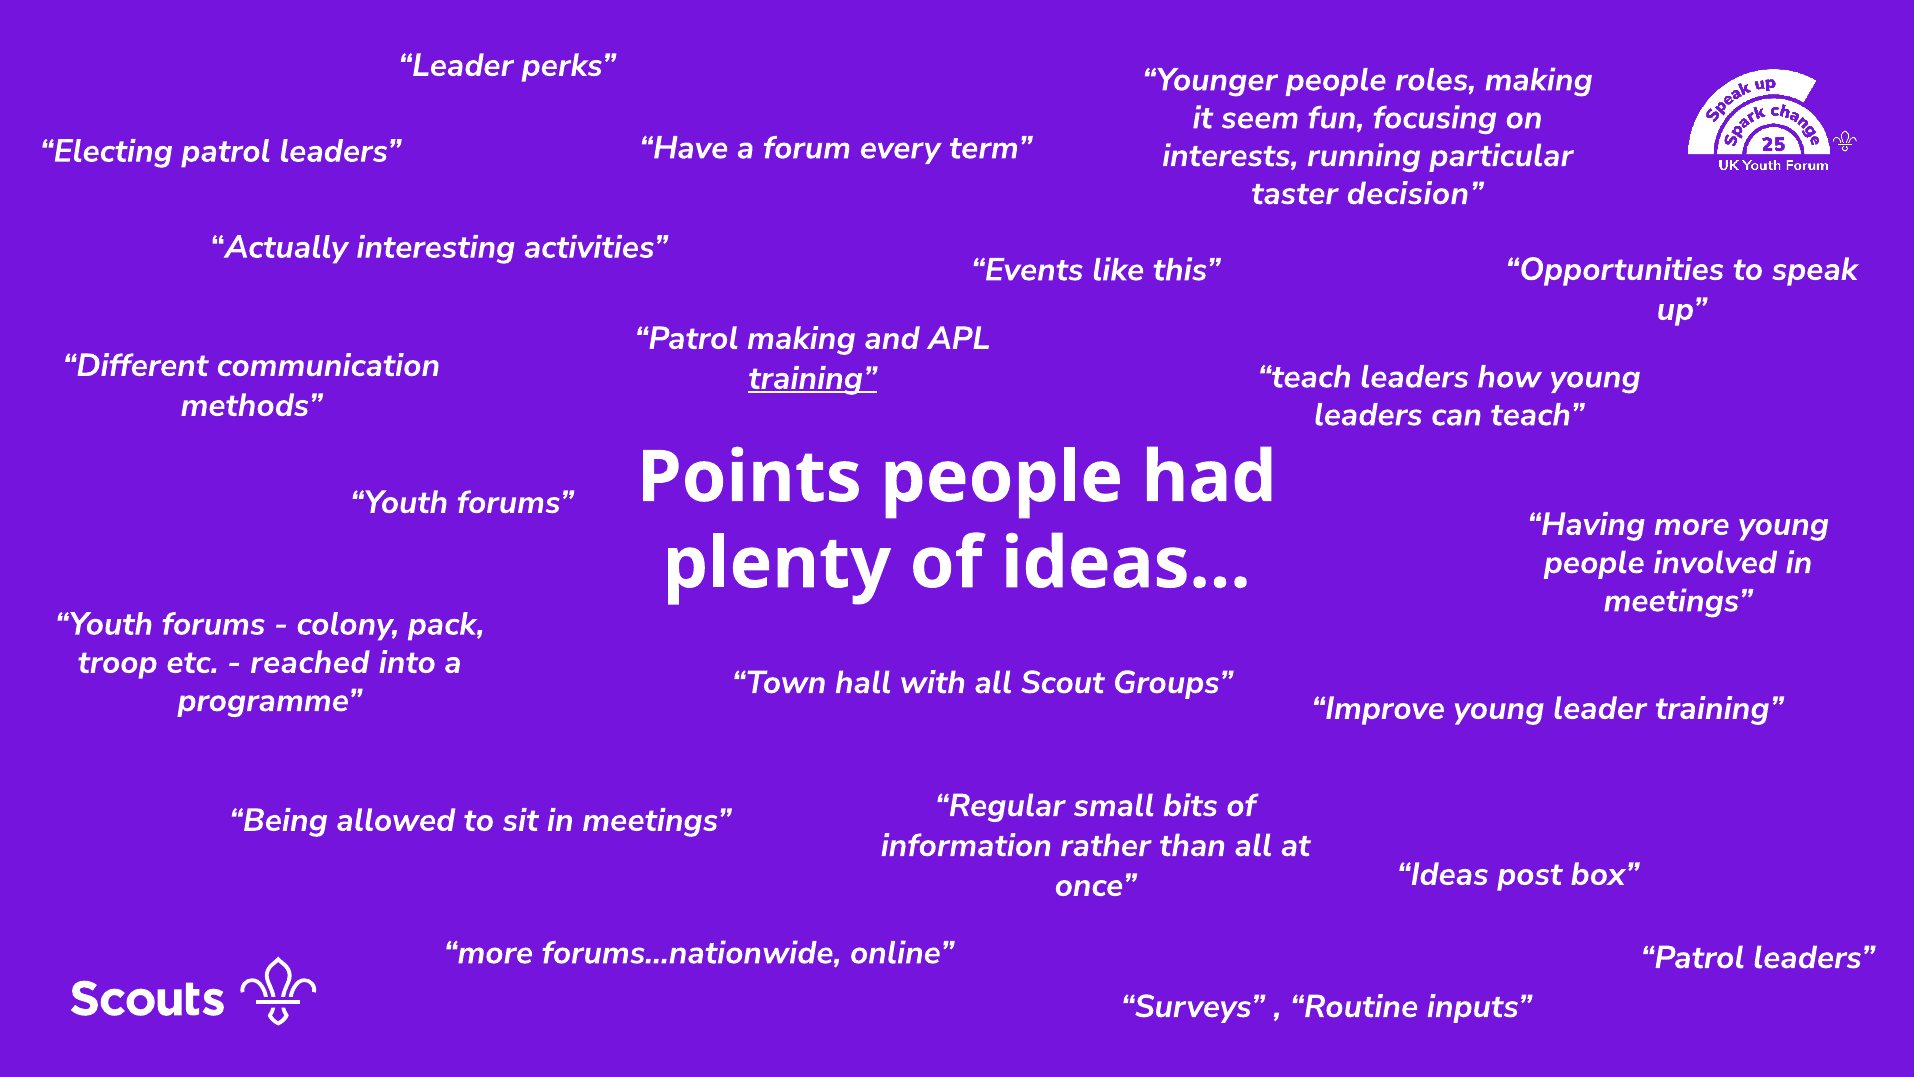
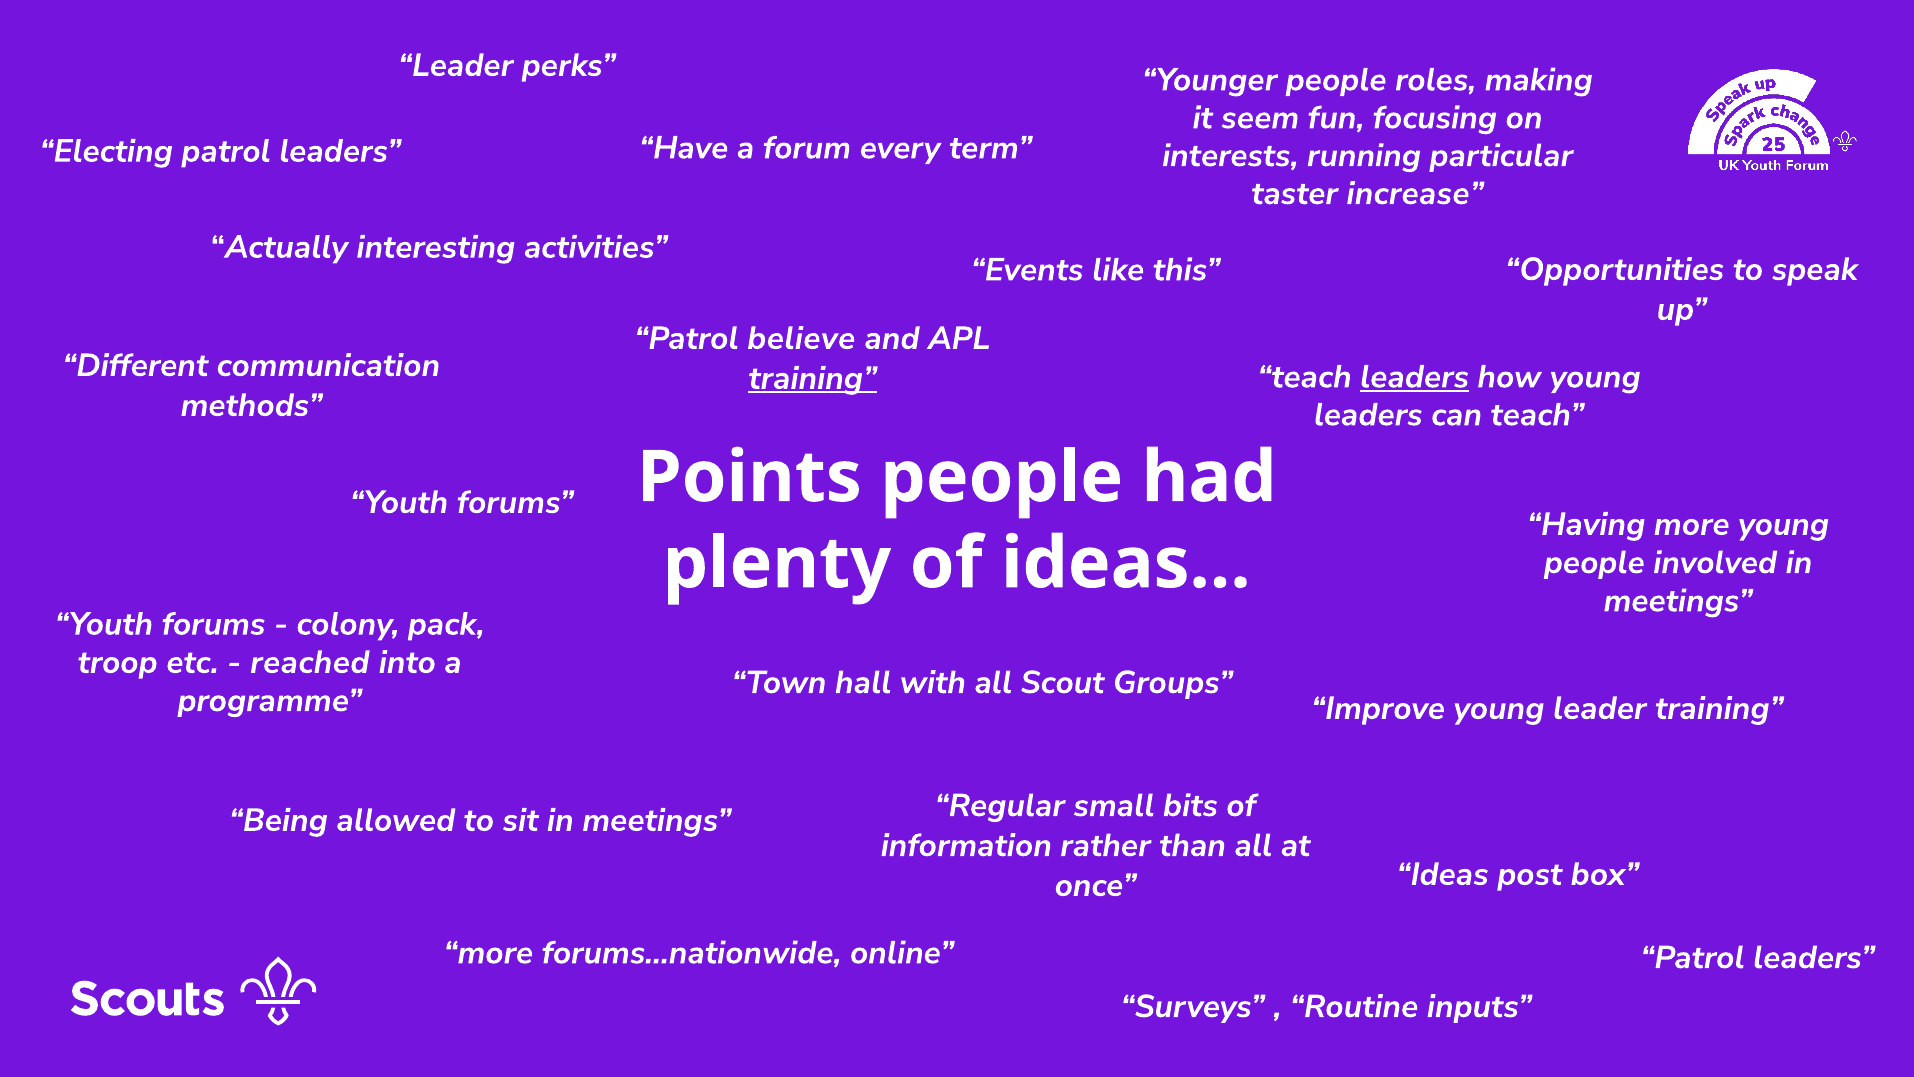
decision: decision -> increase
Patrol making: making -> believe
leaders at (1415, 377) underline: none -> present
